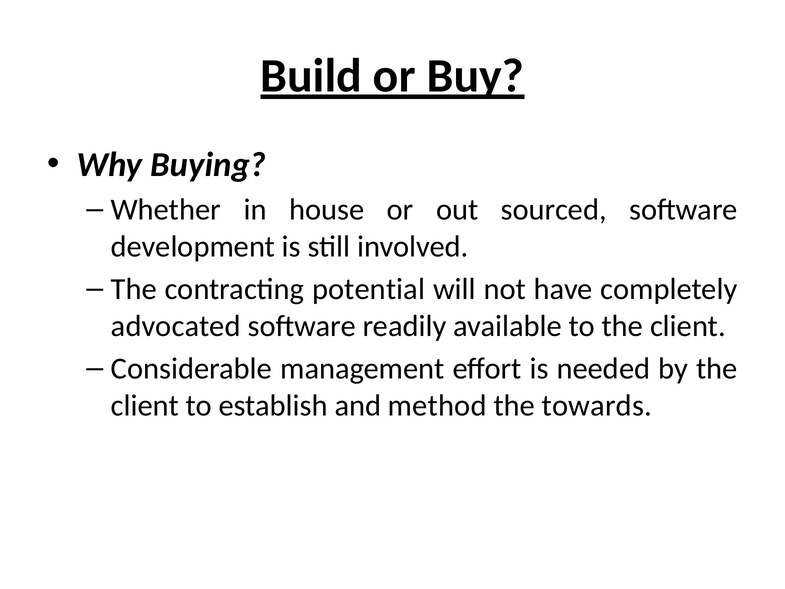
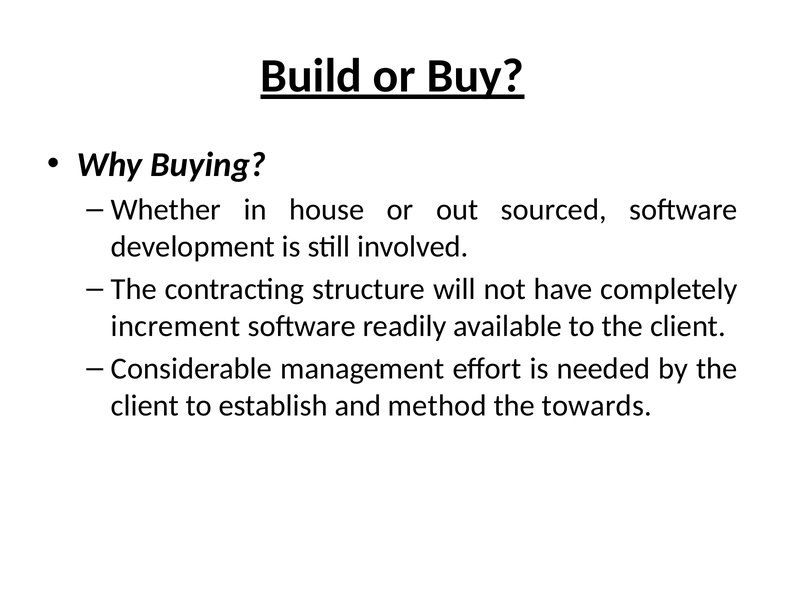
potential: potential -> structure
advocated: advocated -> increment
